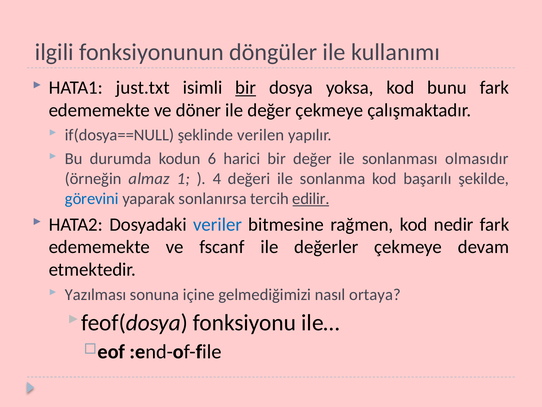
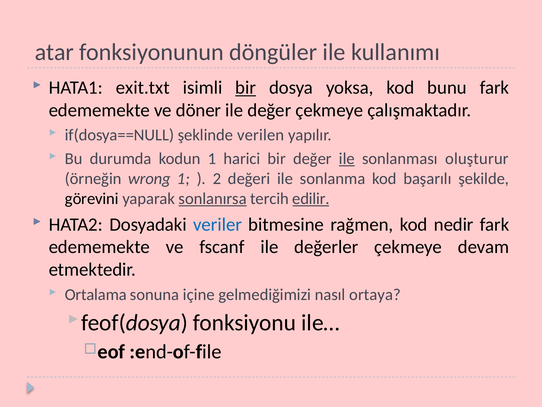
ilgili: ilgili -> atar
just.txt: just.txt -> exit.txt
kodun 6: 6 -> 1
ile at (347, 159) underline: none -> present
olmasıdır: olmasıdır -> oluşturur
almaz: almaz -> wrong
4: 4 -> 2
görevini colour: blue -> black
sonlanırsa underline: none -> present
Yazılması: Yazılması -> Ortalama
